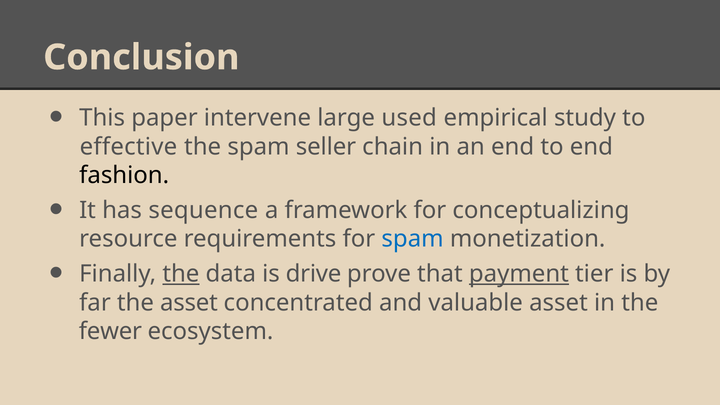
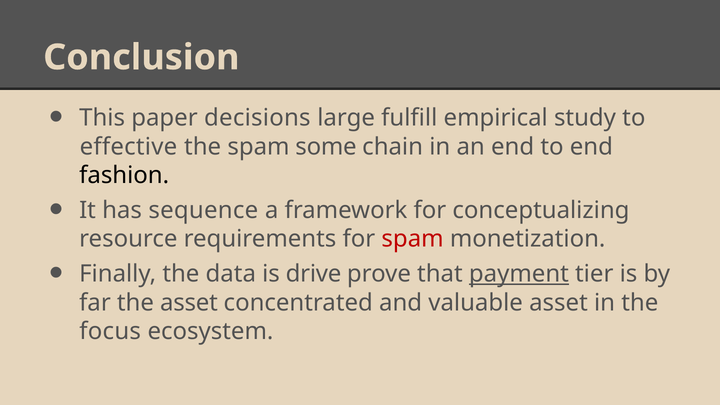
intervene: intervene -> decisions
used: used -> fulfill
seller: seller -> some
spam at (413, 239) colour: blue -> red
the at (181, 274) underline: present -> none
fewer: fewer -> focus
